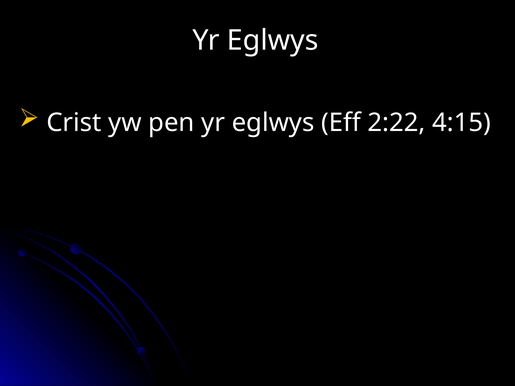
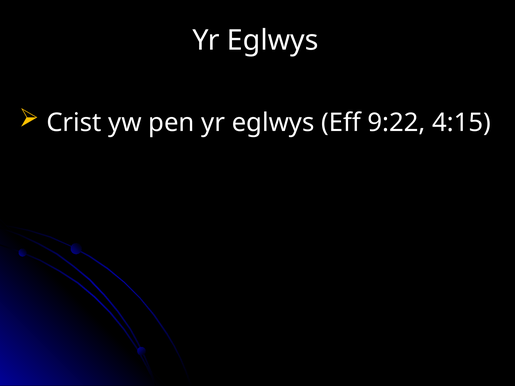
2:22: 2:22 -> 9:22
